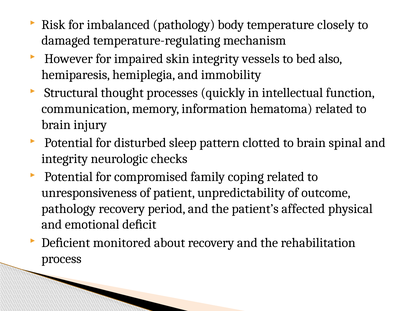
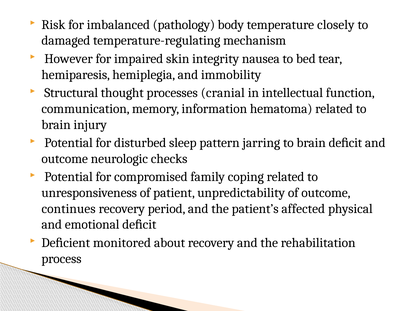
vessels: vessels -> nausea
also: also -> tear
quickly: quickly -> cranial
clotted: clotted -> jarring
brain spinal: spinal -> deﬁcit
integrity at (65, 159): integrity -> outcome
pathology at (69, 209): pathology -> continues
